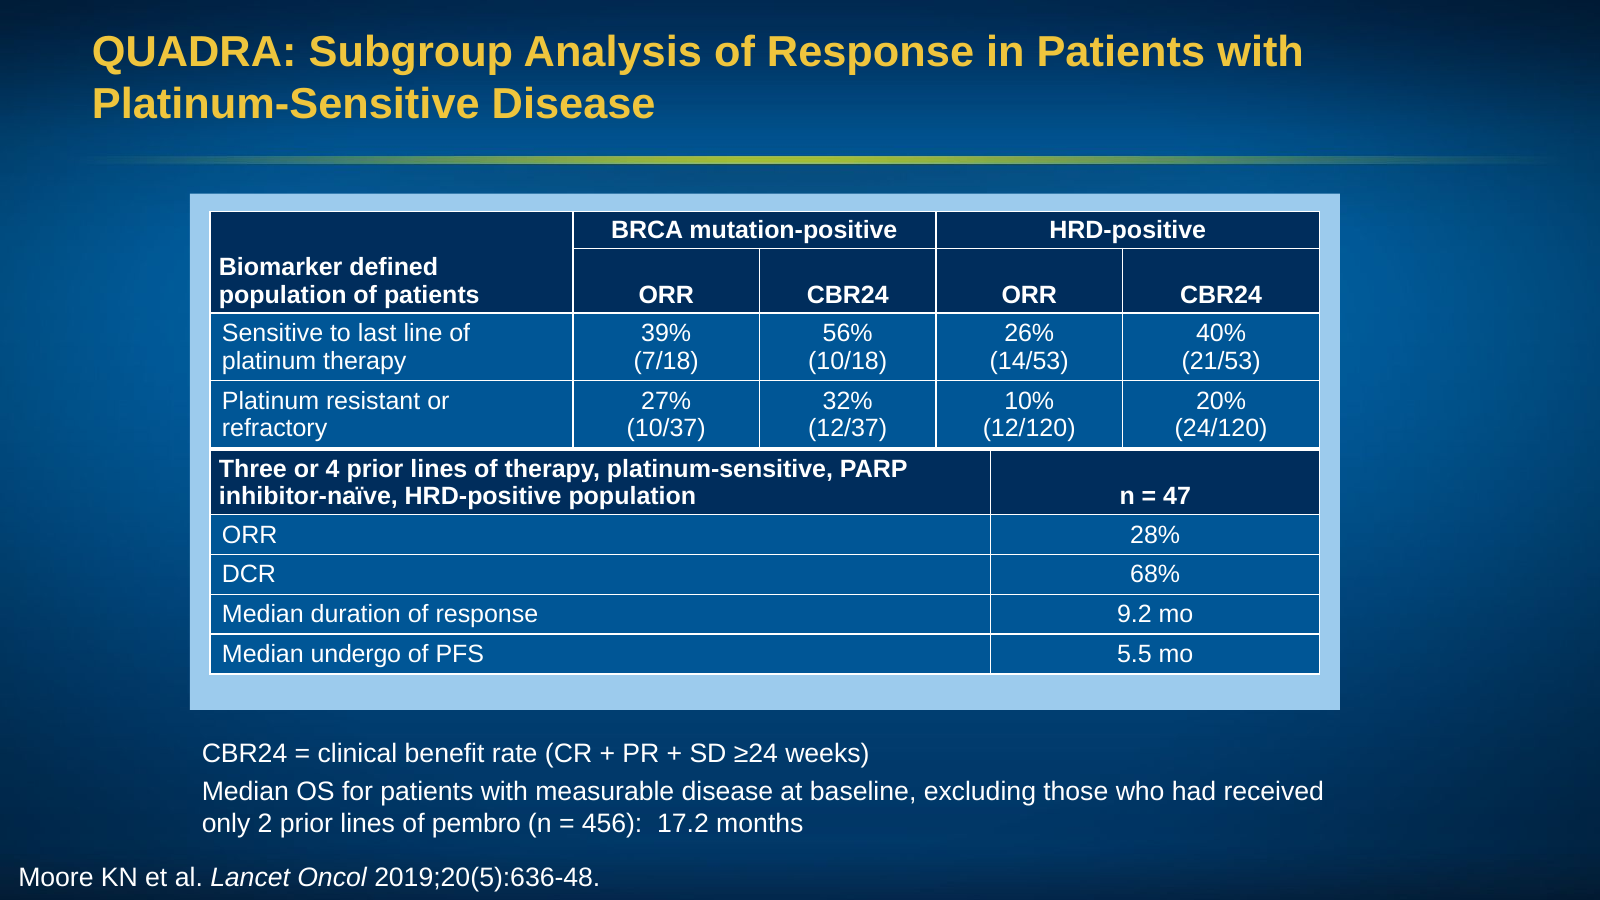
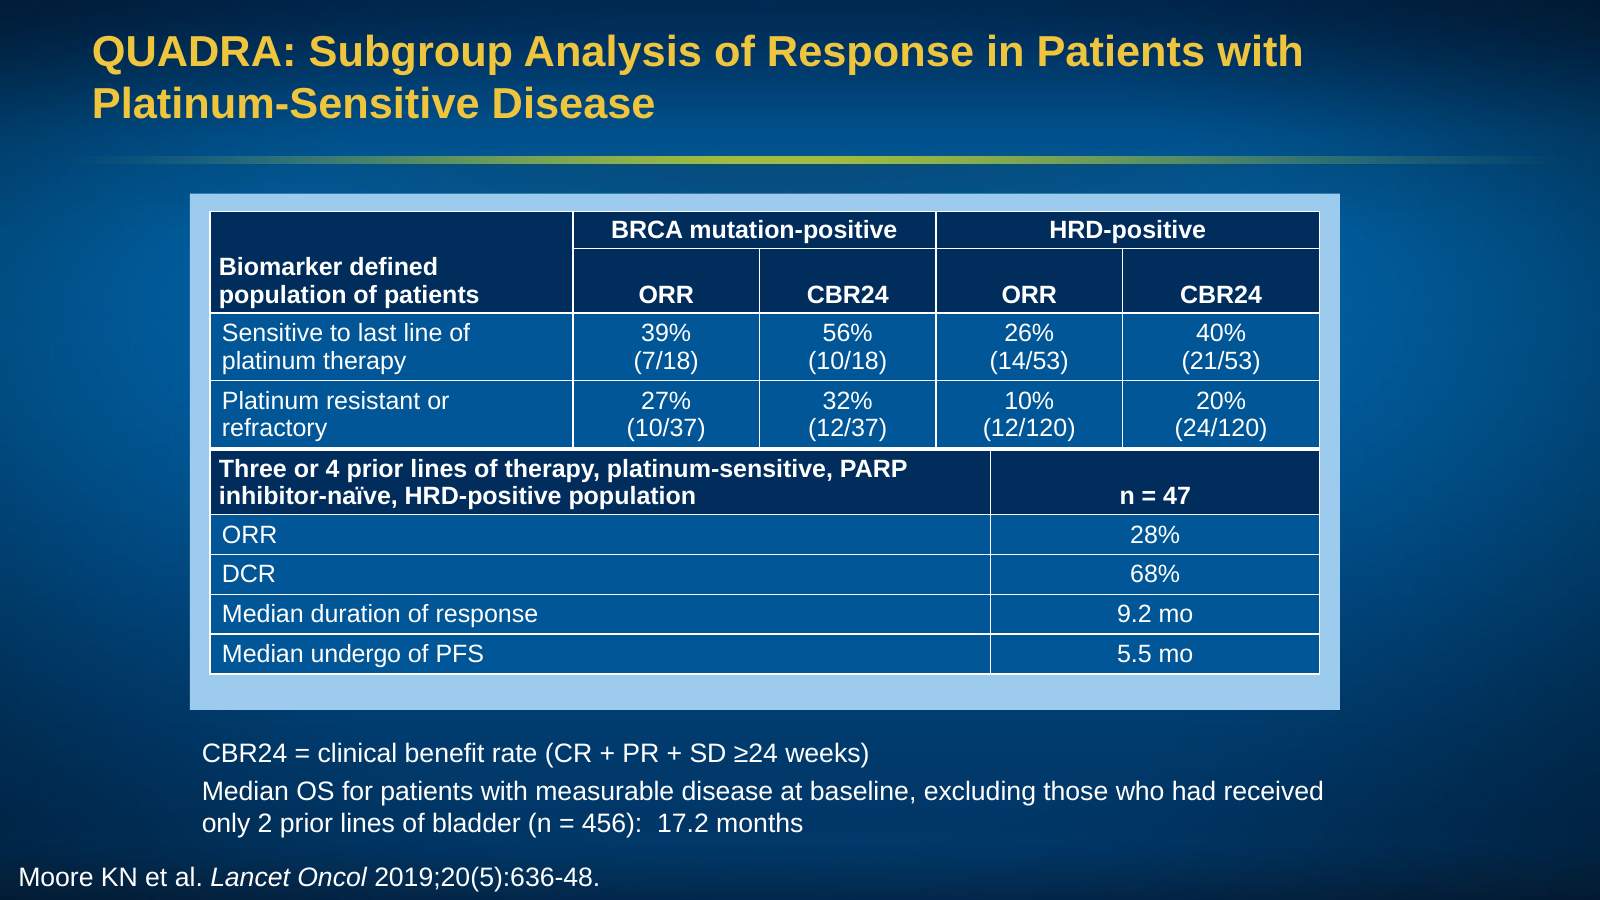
pembro: pembro -> bladder
